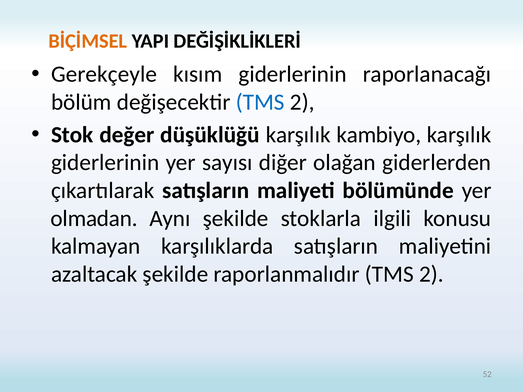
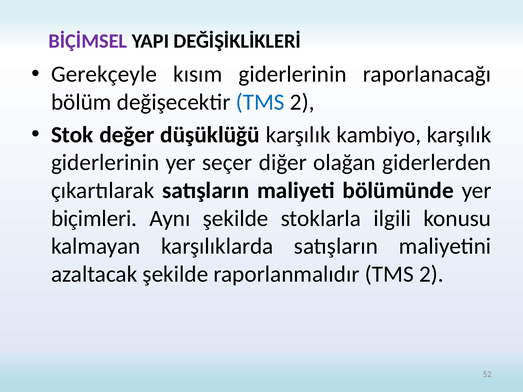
BİÇİMSEL colour: orange -> purple
sayısı: sayısı -> seçer
olmadan: olmadan -> biçimleri
